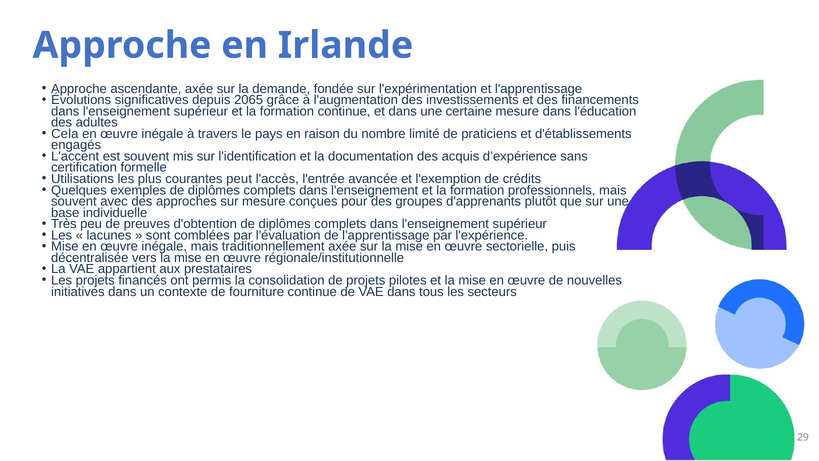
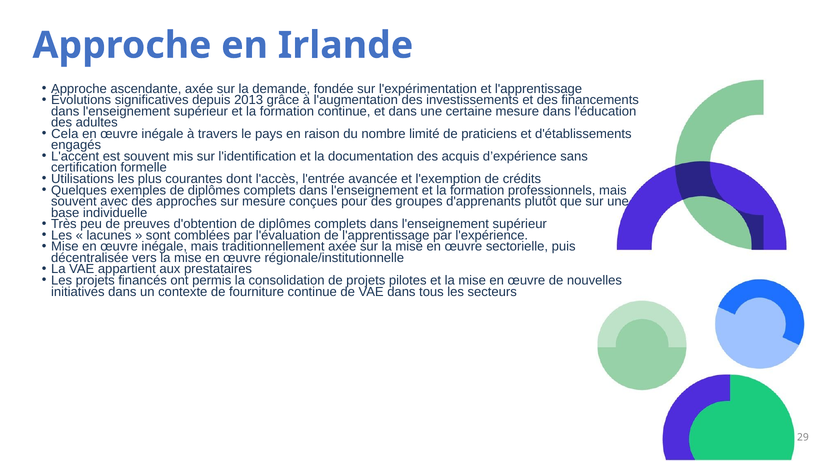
2065: 2065 -> 2013
peut: peut -> dont
